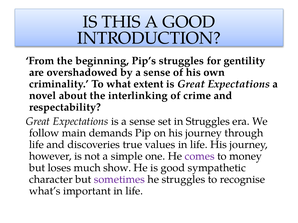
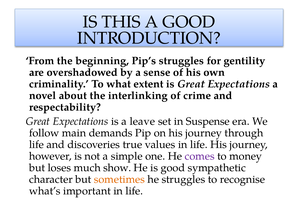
is a sense: sense -> leave
in Struggles: Struggles -> Suspense
sometimes colour: purple -> orange
